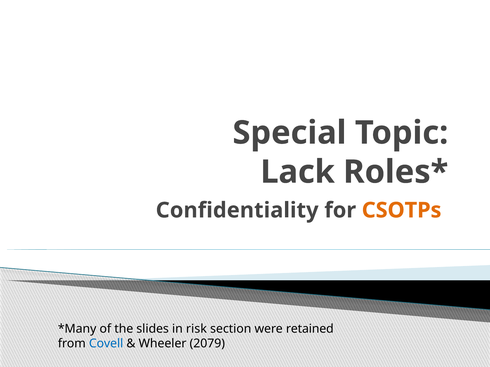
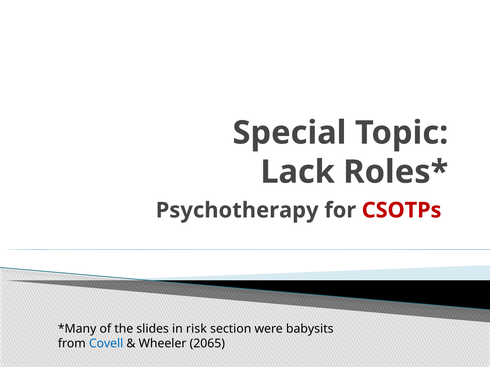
Confidentiality: Confidentiality -> Psychotherapy
CSOTPs colour: orange -> red
retained: retained -> babysits
2079: 2079 -> 2065
